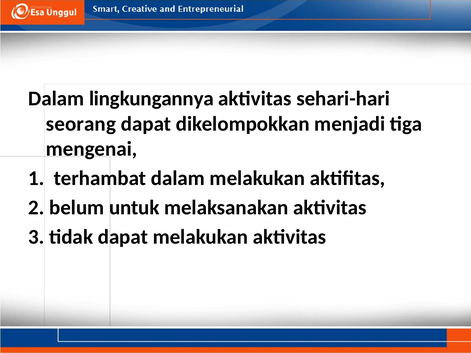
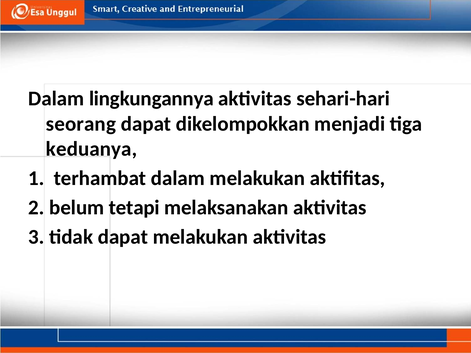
mengenai: mengenai -> keduanya
untuk: untuk -> tetapi
